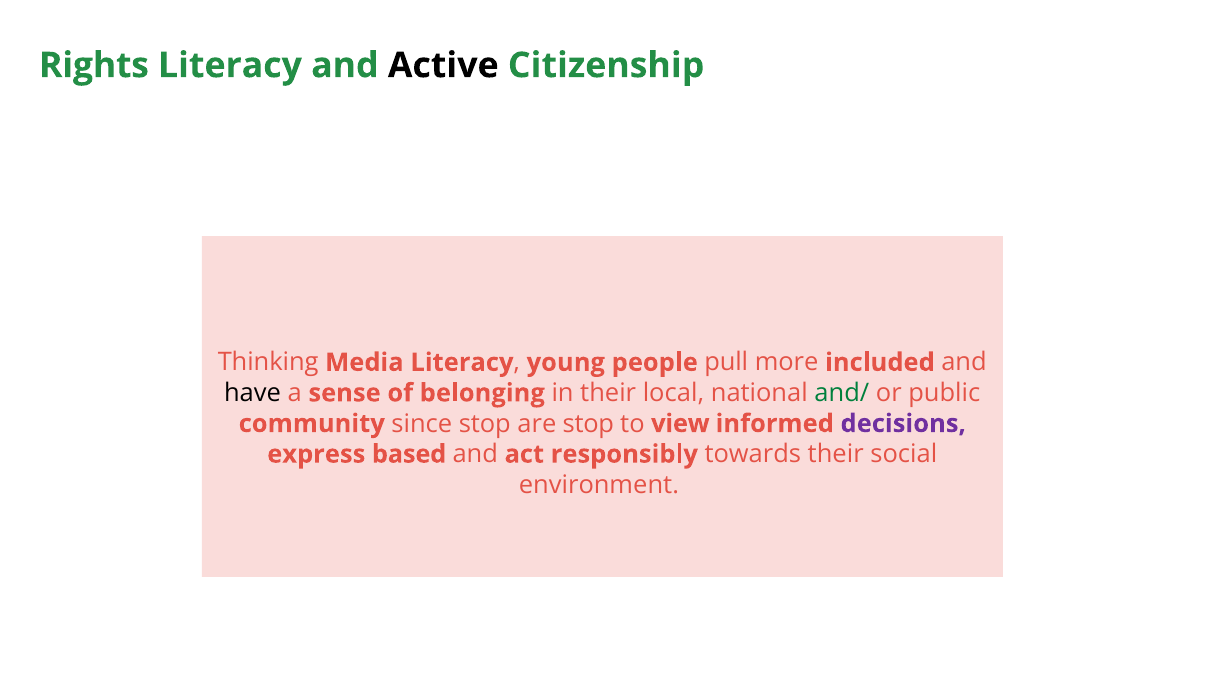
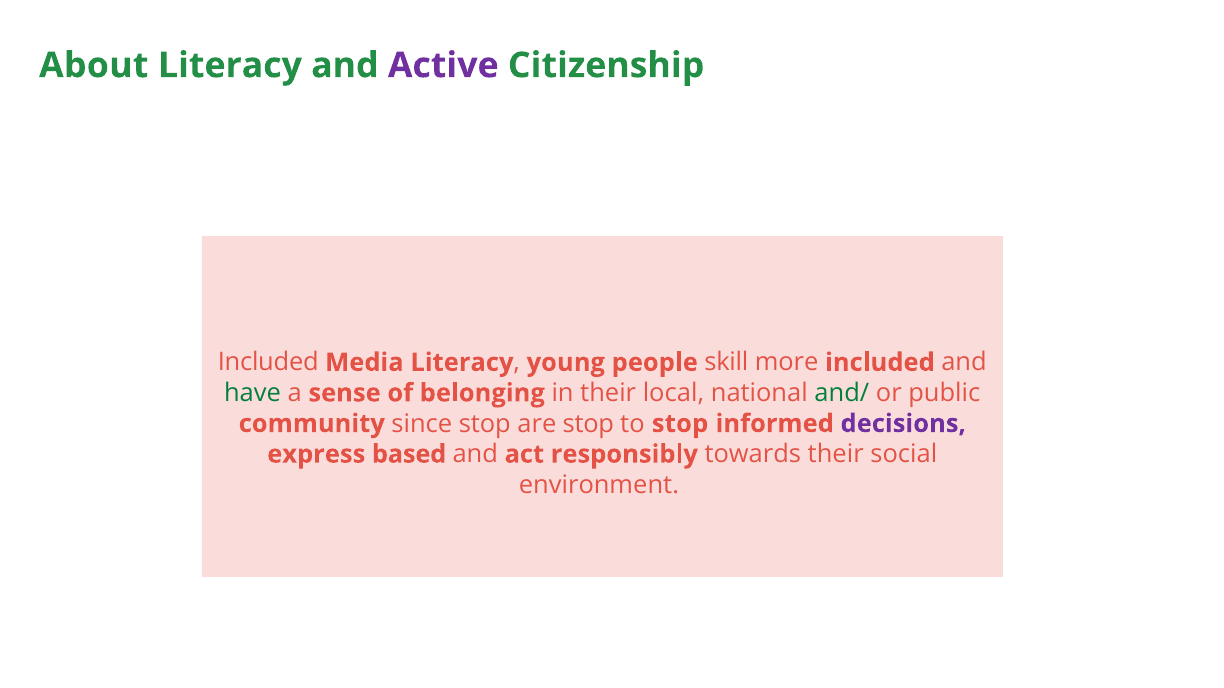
Rights: Rights -> About
Active colour: black -> purple
Thinking at (268, 363): Thinking -> Included
pull: pull -> skill
have colour: black -> green
to view: view -> stop
